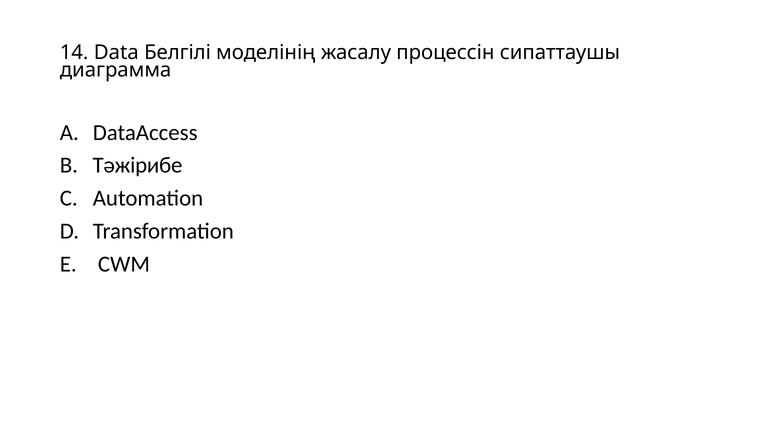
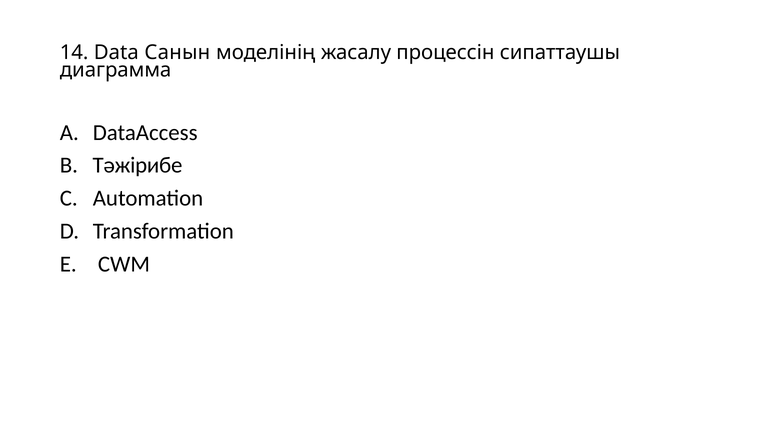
Белгілі: Белгілі -> Санын
